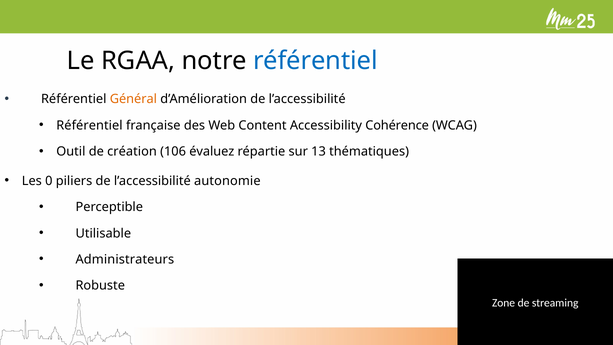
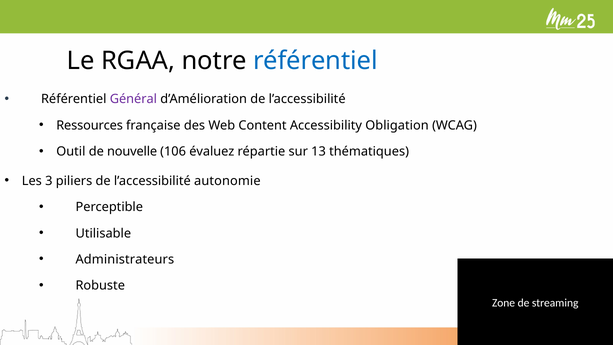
Général colour: orange -> purple
Référentiel at (89, 125): Référentiel -> Ressources
Cohérence: Cohérence -> Obligation
création: création -> nouvelle
0: 0 -> 3
